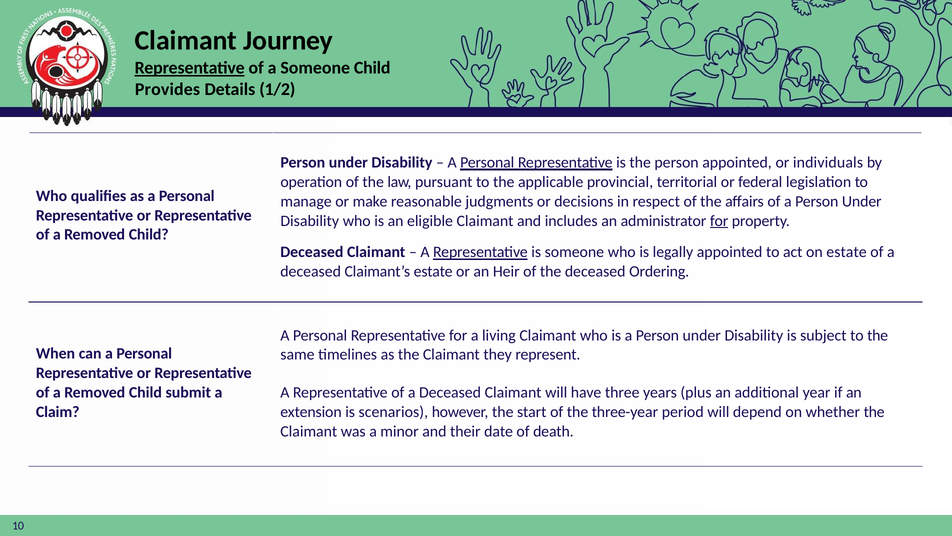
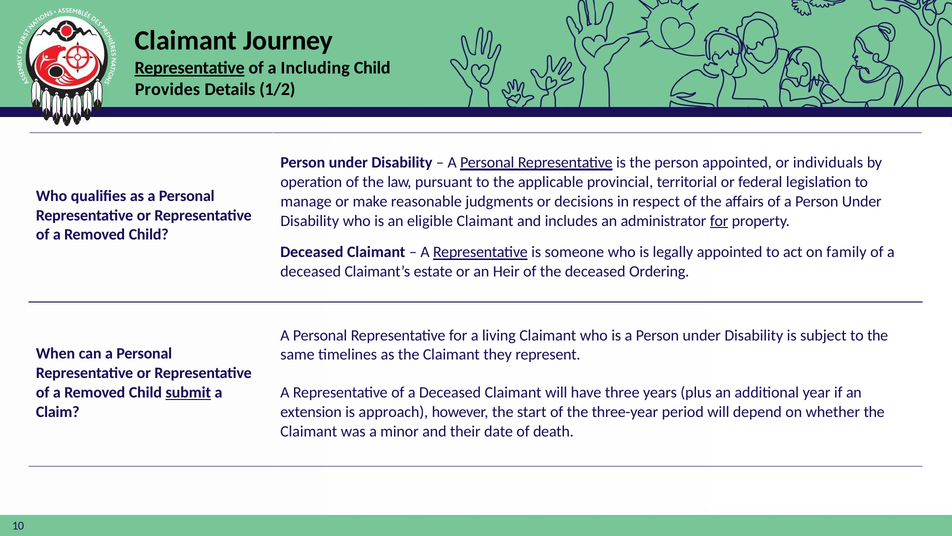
a Someone: Someone -> Including
on estate: estate -> family
submit underline: none -> present
scenarios: scenarios -> approach
